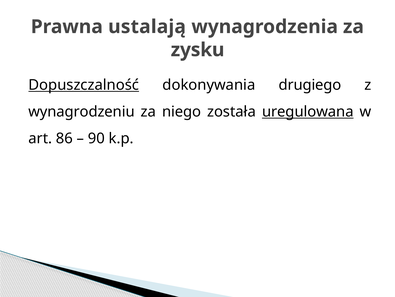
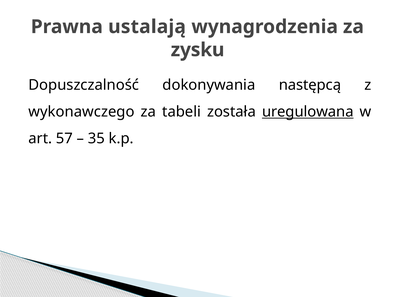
Dopuszczalność underline: present -> none
drugiego: drugiego -> następcą
wynagrodzeniu: wynagrodzeniu -> wykonawczego
niego: niego -> tabeli
86: 86 -> 57
90: 90 -> 35
